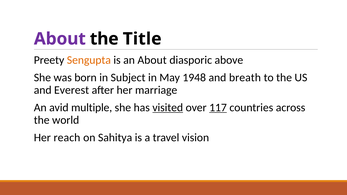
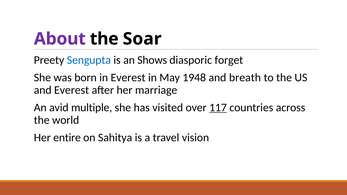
Title: Title -> Soar
Sengupta colour: orange -> blue
an About: About -> Shows
above: above -> forget
in Subject: Subject -> Everest
visited underline: present -> none
reach: reach -> entire
